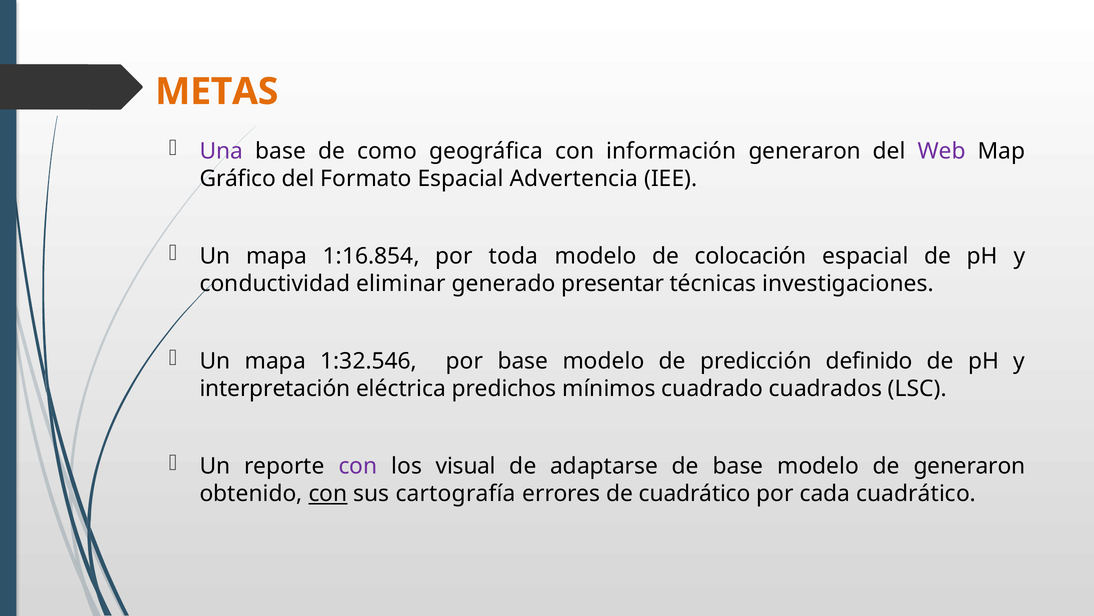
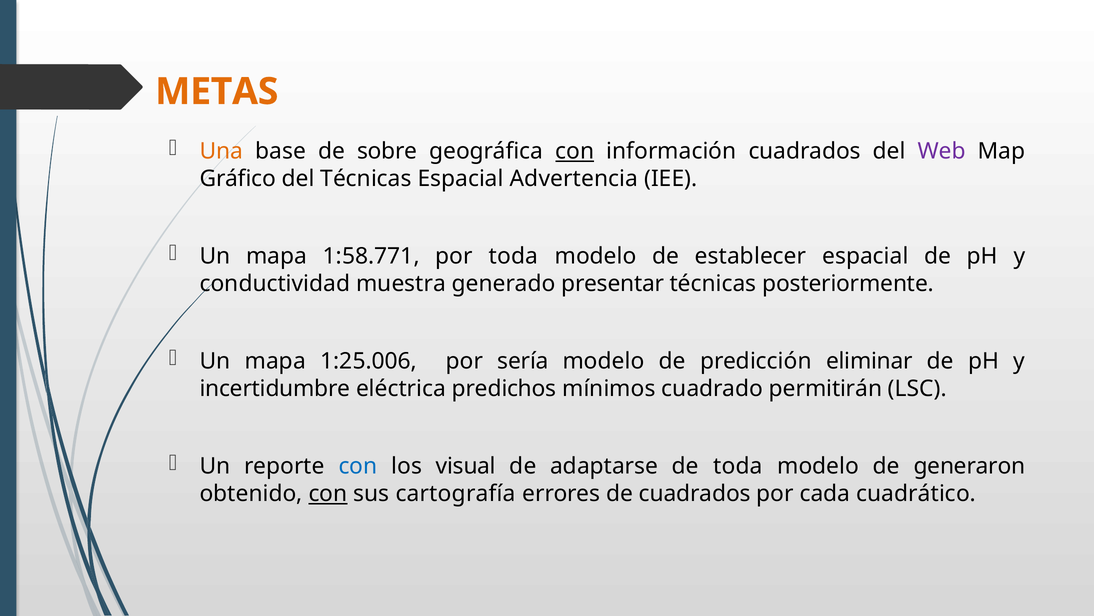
Una colour: purple -> orange
como: como -> sobre
con at (575, 151) underline: none -> present
información generaron: generaron -> cuadrados
del Formato: Formato -> Técnicas
1:16.854: 1:16.854 -> 1:58.771
colocación: colocación -> establecer
eliminar: eliminar -> muestra
investigaciones: investigaciones -> posteriormente
1:32.546: 1:32.546 -> 1:25.006
por base: base -> sería
definido: definido -> eliminar
interpretación: interpretación -> incertidumbre
cuadrados: cuadrados -> permitirán
con at (358, 466) colour: purple -> blue
de base: base -> toda
de cuadrático: cuadrático -> cuadrados
